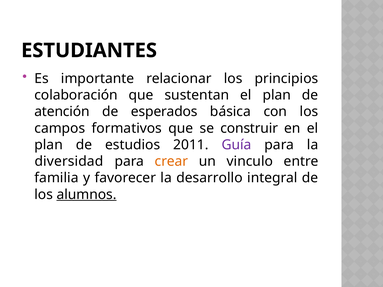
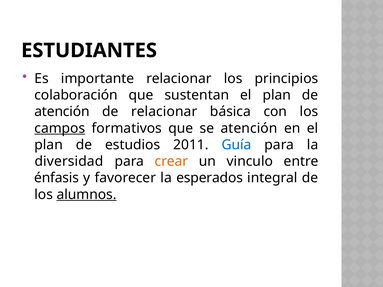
de esperados: esperados -> relacionar
campos underline: none -> present
se construir: construir -> atención
Guía colour: purple -> blue
familia: familia -> énfasis
desarrollo: desarrollo -> esperados
